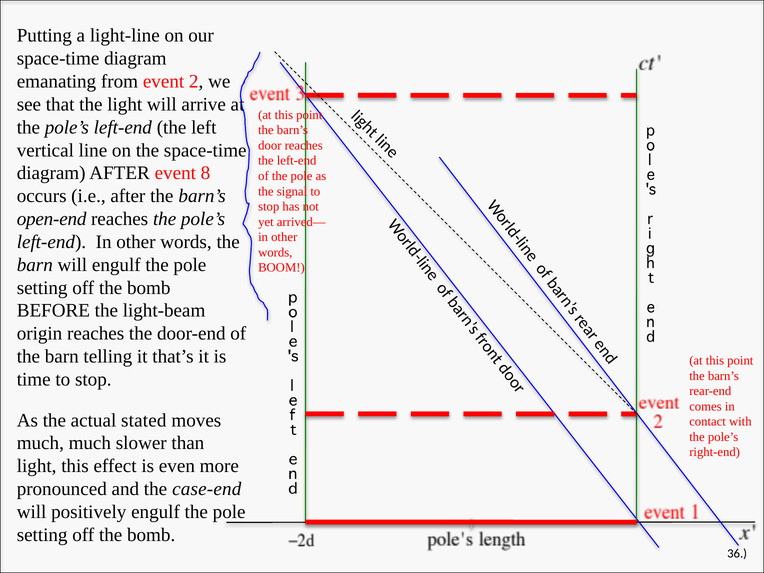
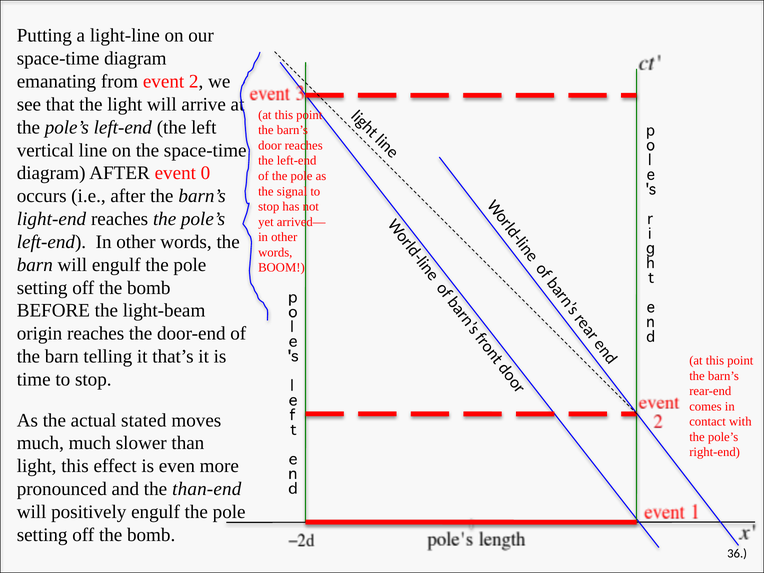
8: 8 -> 0
open-end: open-end -> light-end
case-end: case-end -> than-end
